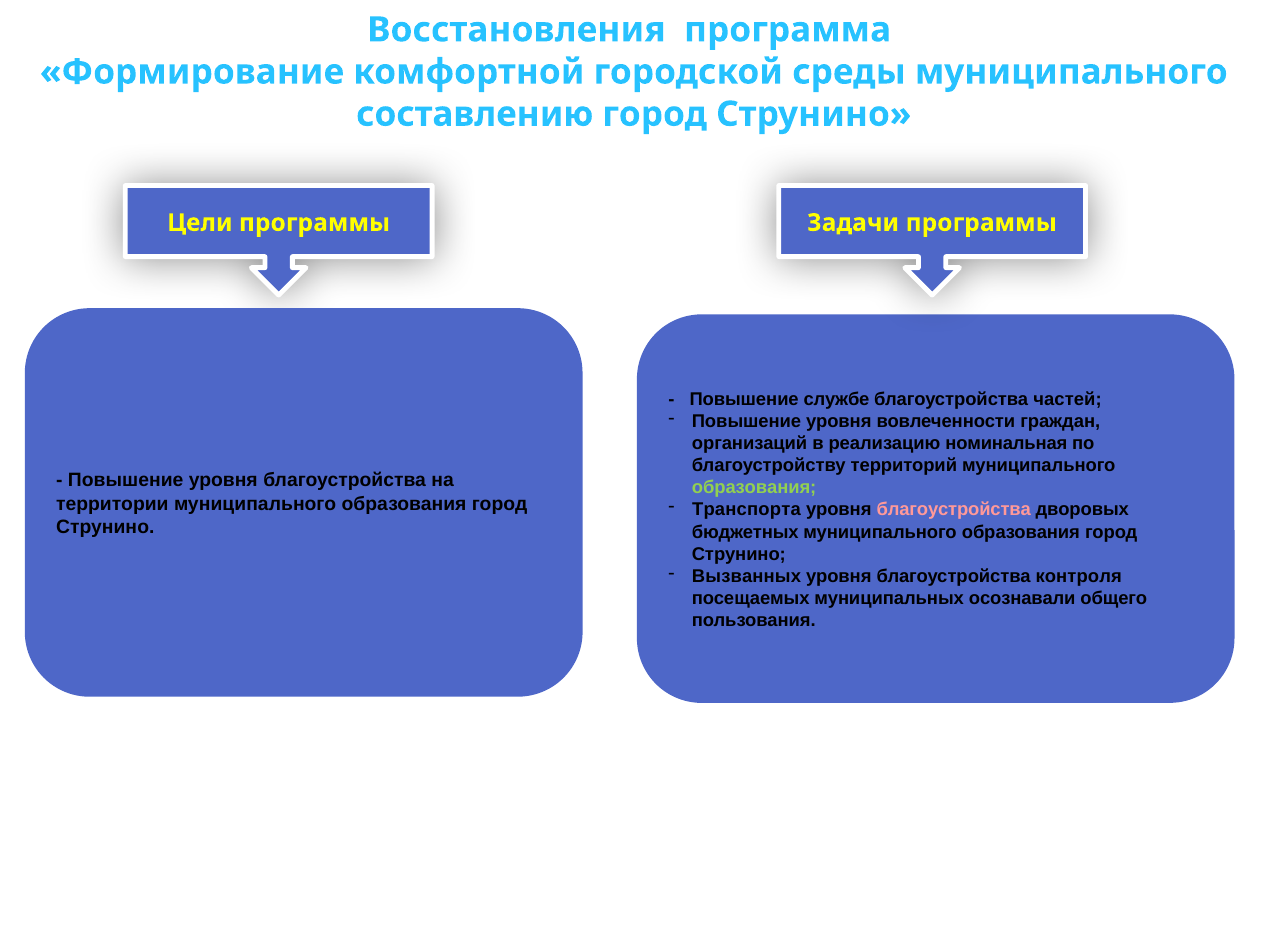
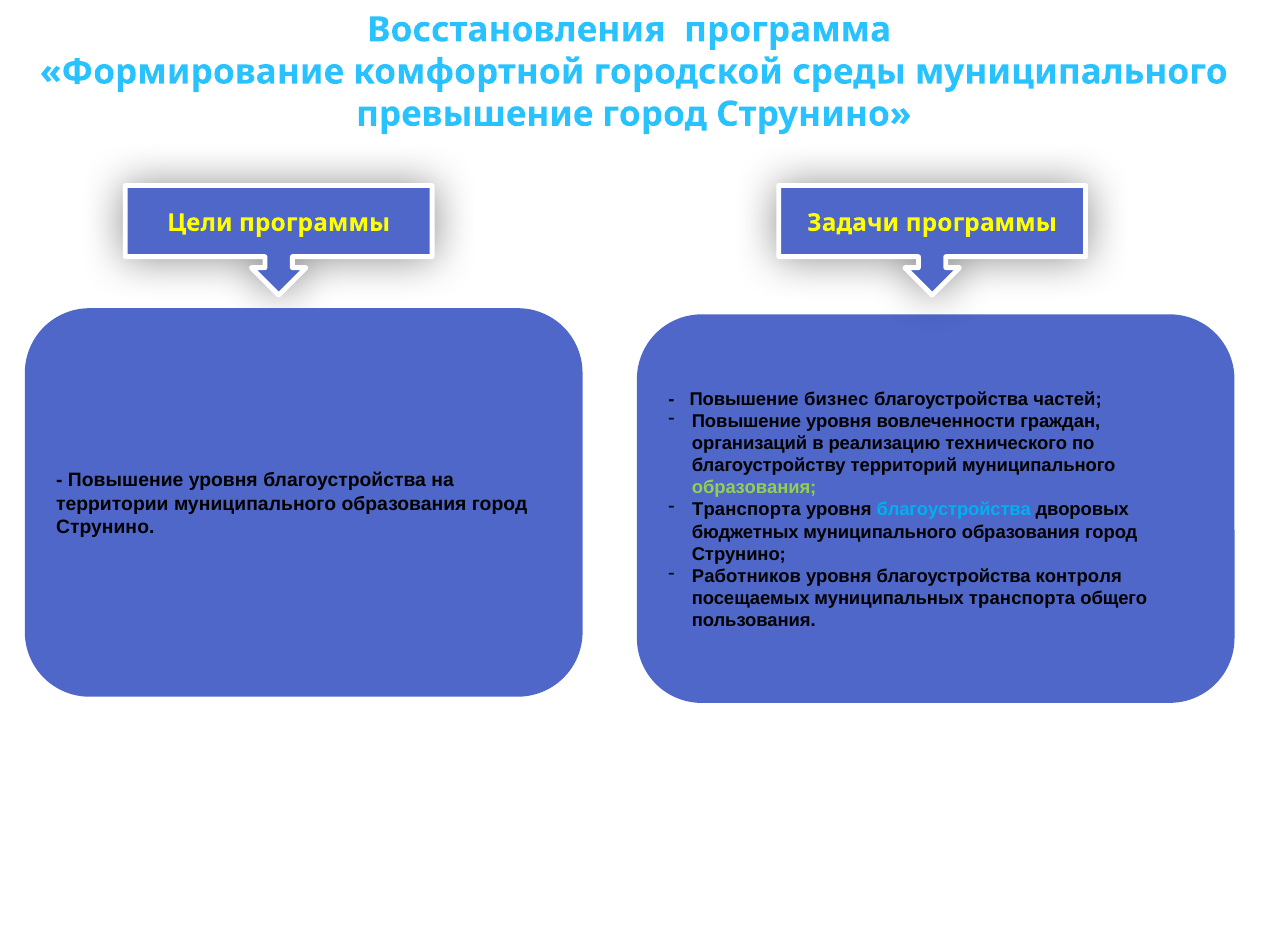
составлению: составлению -> превышение
службе: службе -> бизнес
номинальная: номинальная -> технического
благоустройства at (954, 510) colour: pink -> light blue
Вызванных: Вызванных -> Работников
муниципальных осознавали: осознавали -> транспорта
